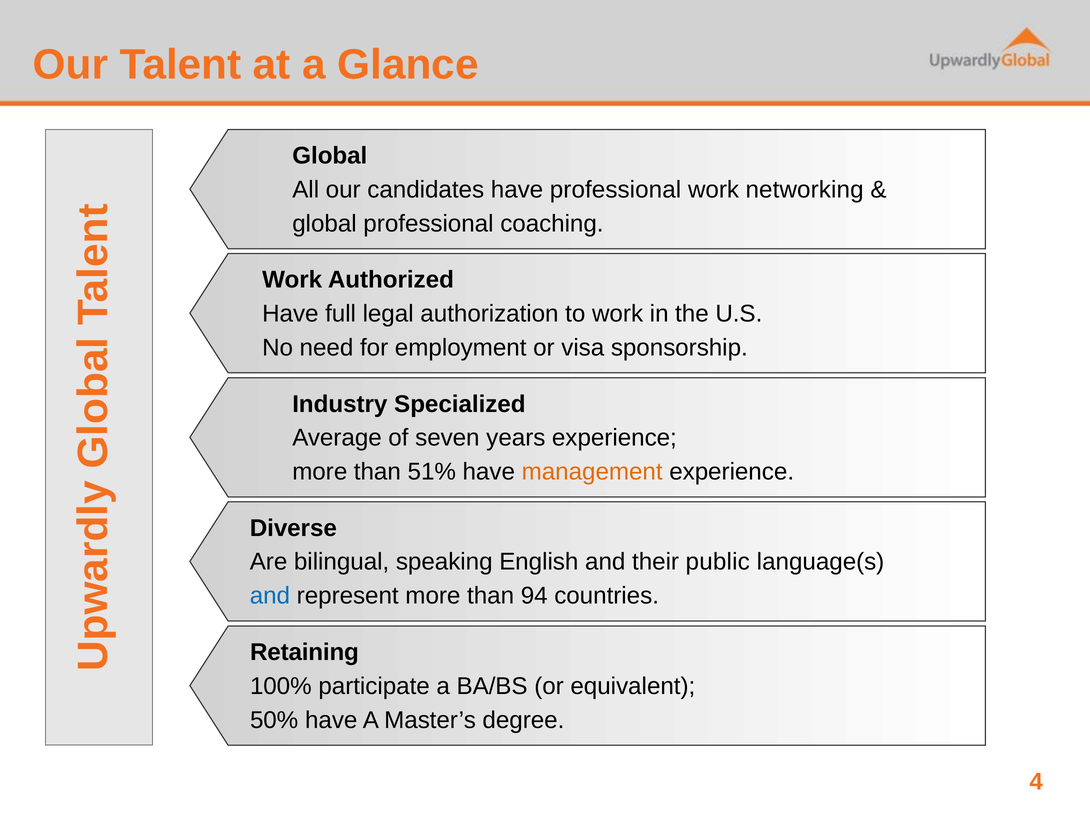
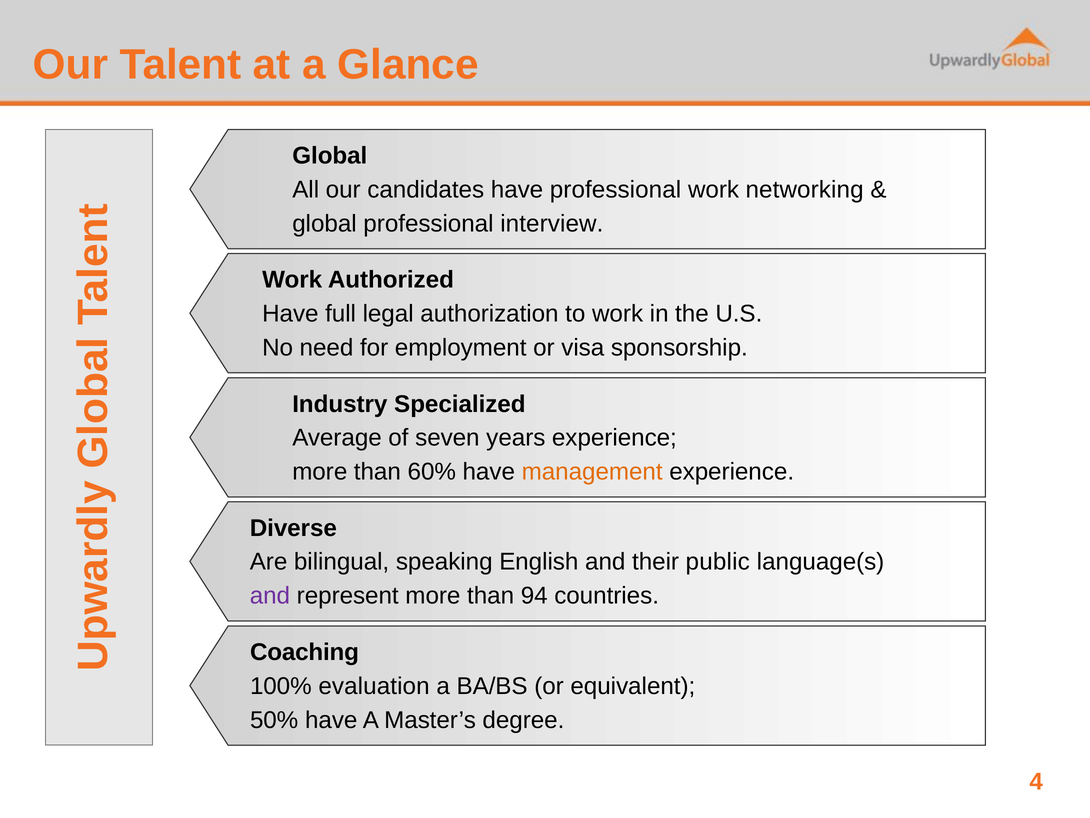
coaching: coaching -> interview
51%: 51% -> 60%
and at (270, 596) colour: blue -> purple
Retaining: Retaining -> Coaching
participate: participate -> evaluation
